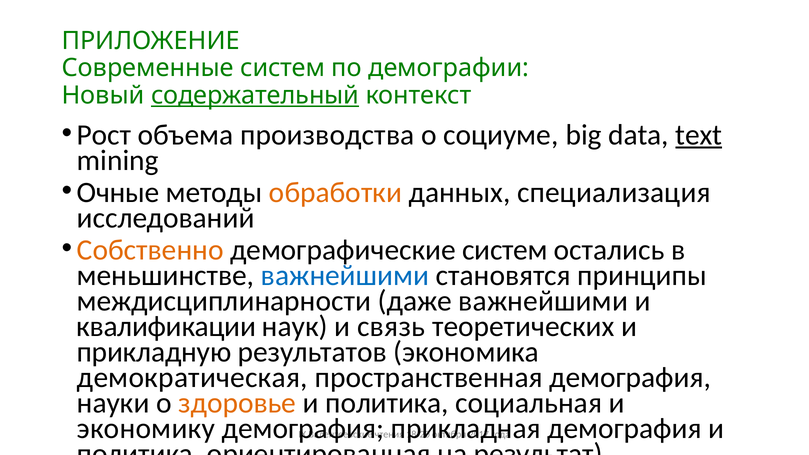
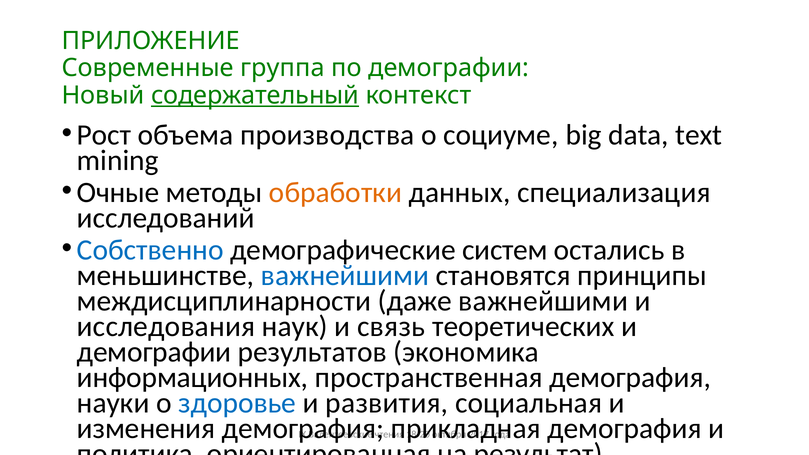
Современные систем: систем -> группа
text underline: present -> none
Собственно colour: orange -> blue
квалификации: квалификации -> исследования
прикладную at (154, 352): прикладную -> демографии
демократическая: демократическая -> информационных
здоровье colour: orange -> blue
политика at (387, 403): политика -> развития
экономику: экономику -> изменения
